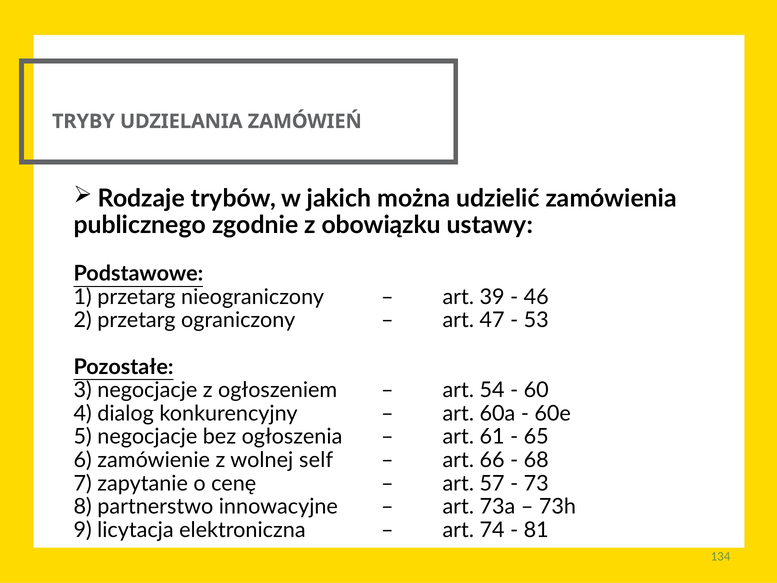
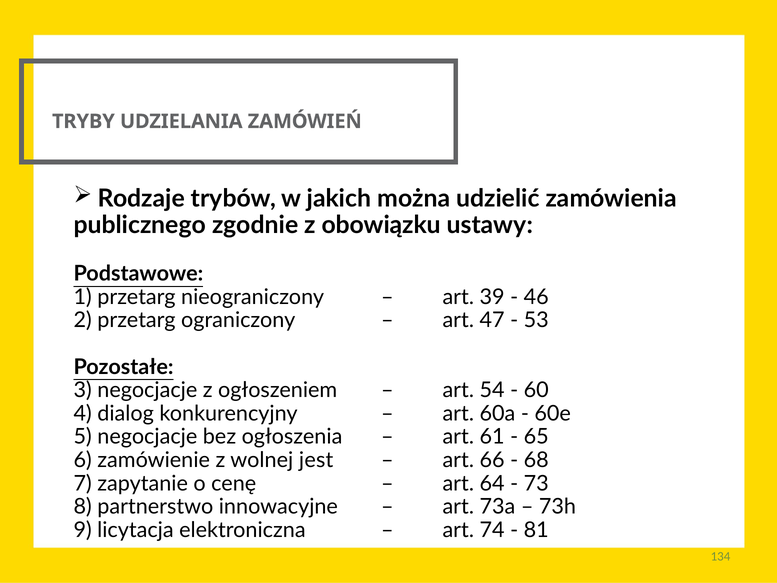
self: self -> jest
57: 57 -> 64
